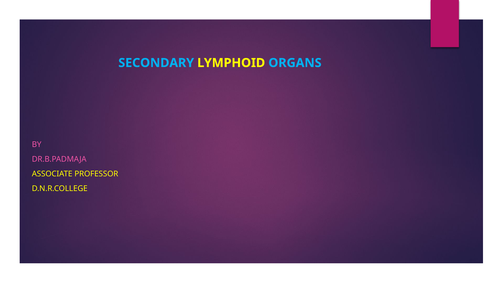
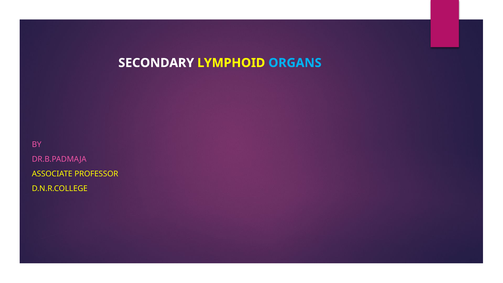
SECONDARY colour: light blue -> white
